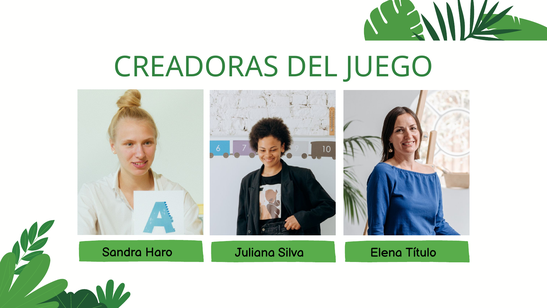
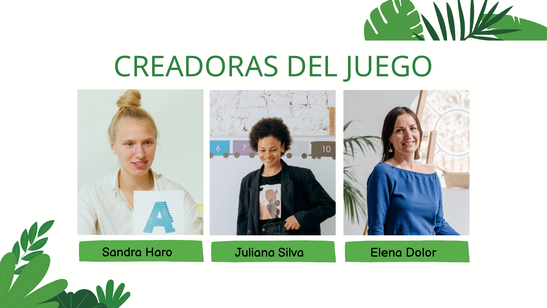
Título: Título -> Dolor
